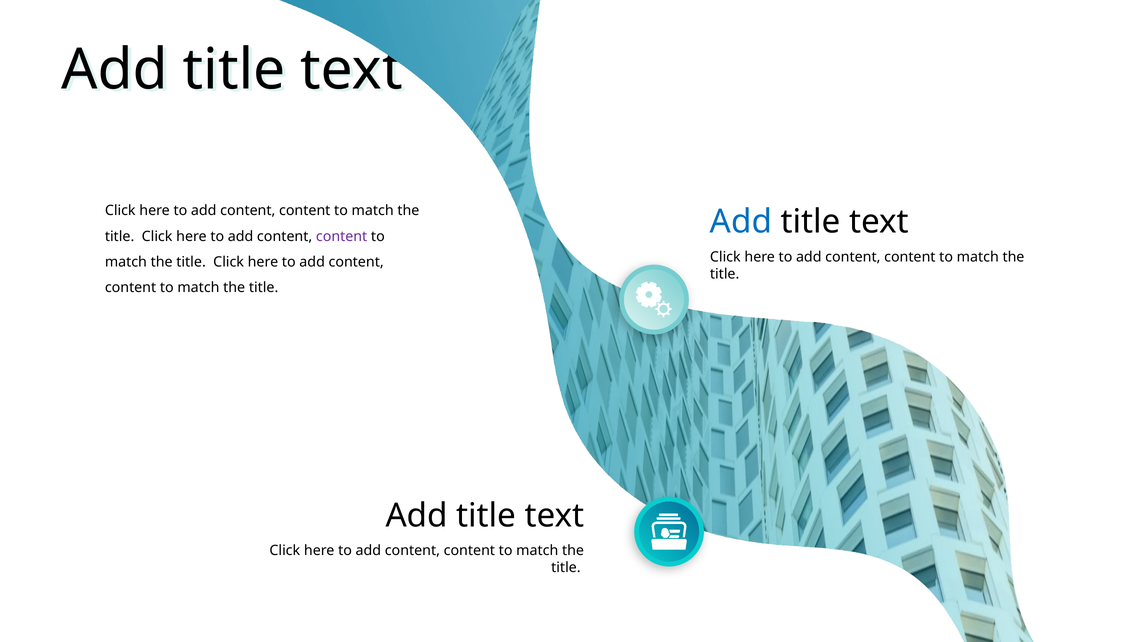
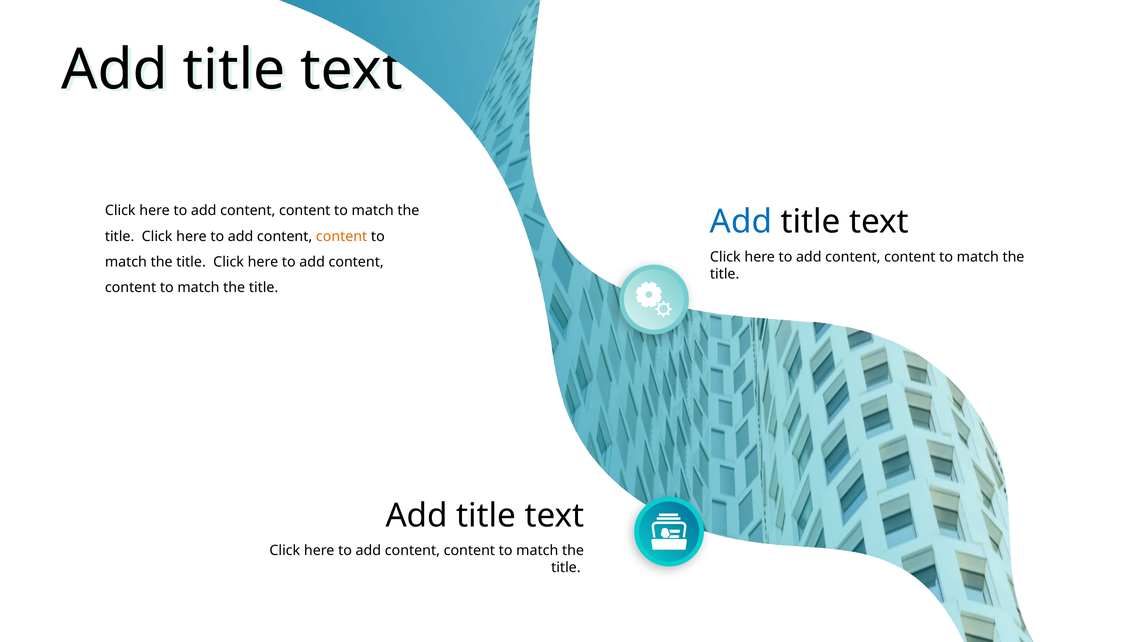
content at (342, 236) colour: purple -> orange
